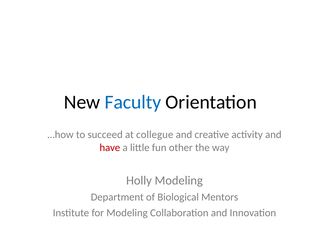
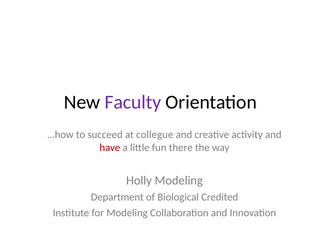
Faculty colour: blue -> purple
other: other -> there
Mentors: Mentors -> Credited
